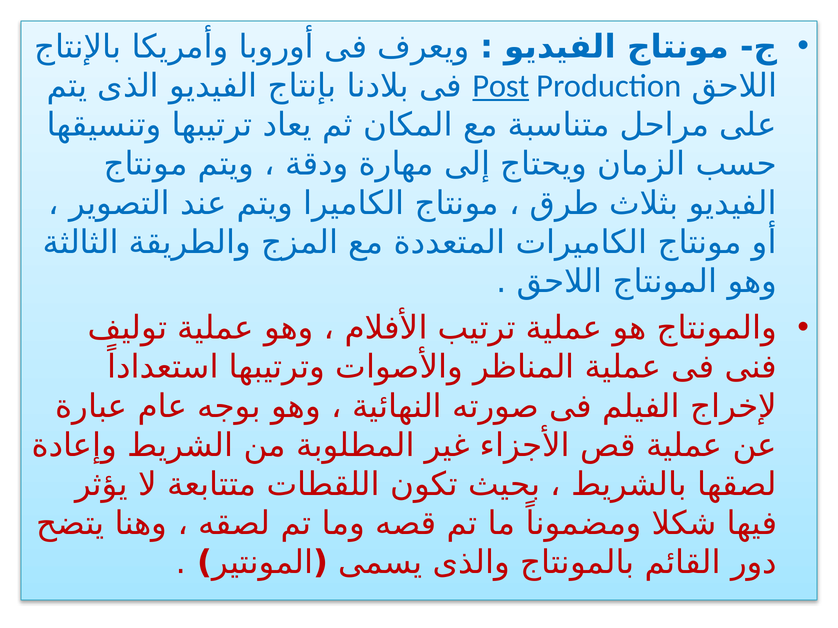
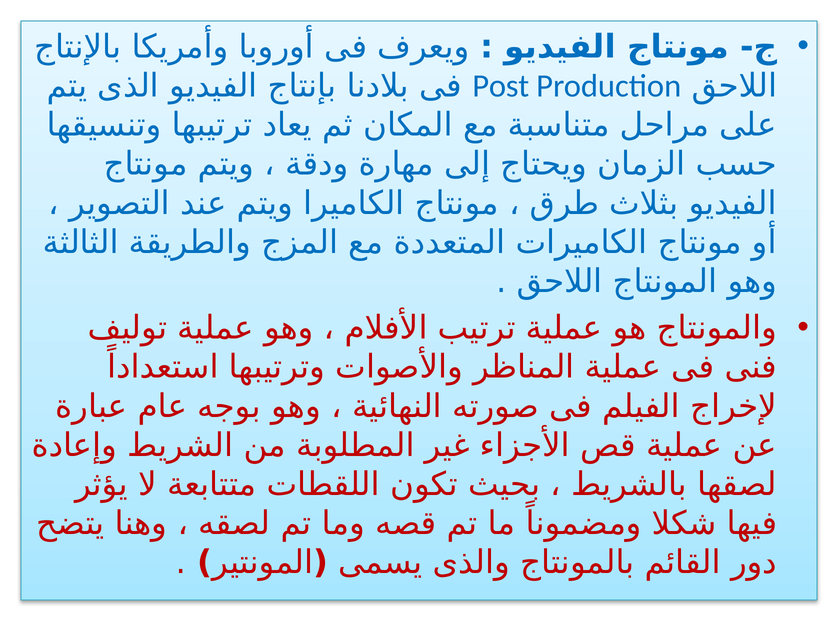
Post underline: present -> none
